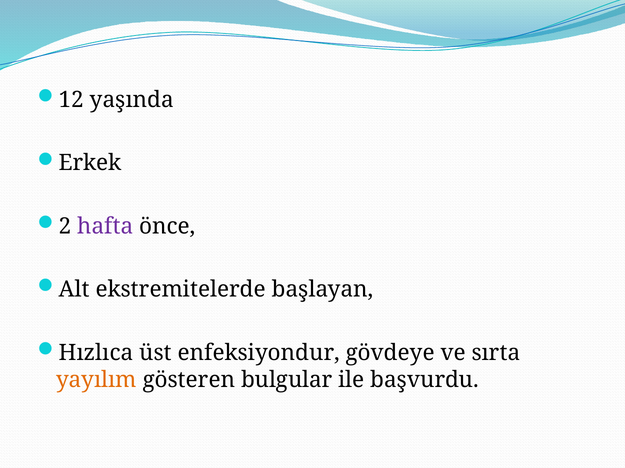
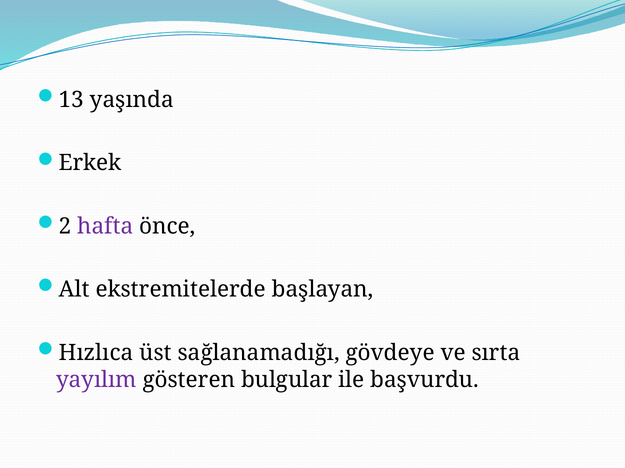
12: 12 -> 13
enfeksiyondur: enfeksiyondur -> sağlanamadığı
yayılım colour: orange -> purple
